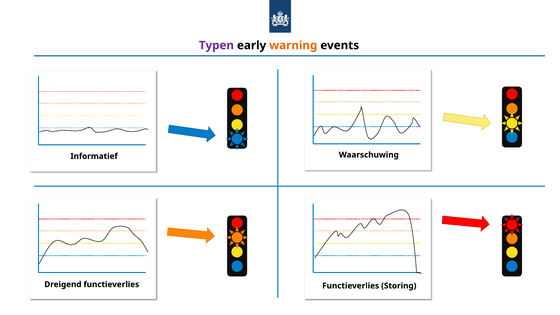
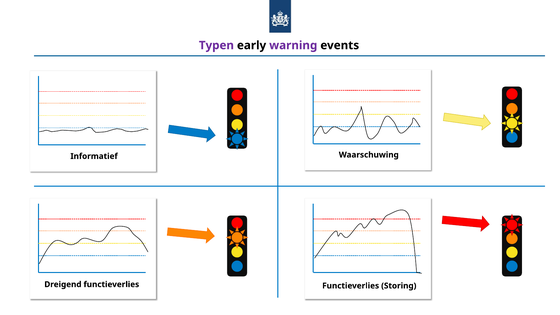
warning colour: orange -> purple
